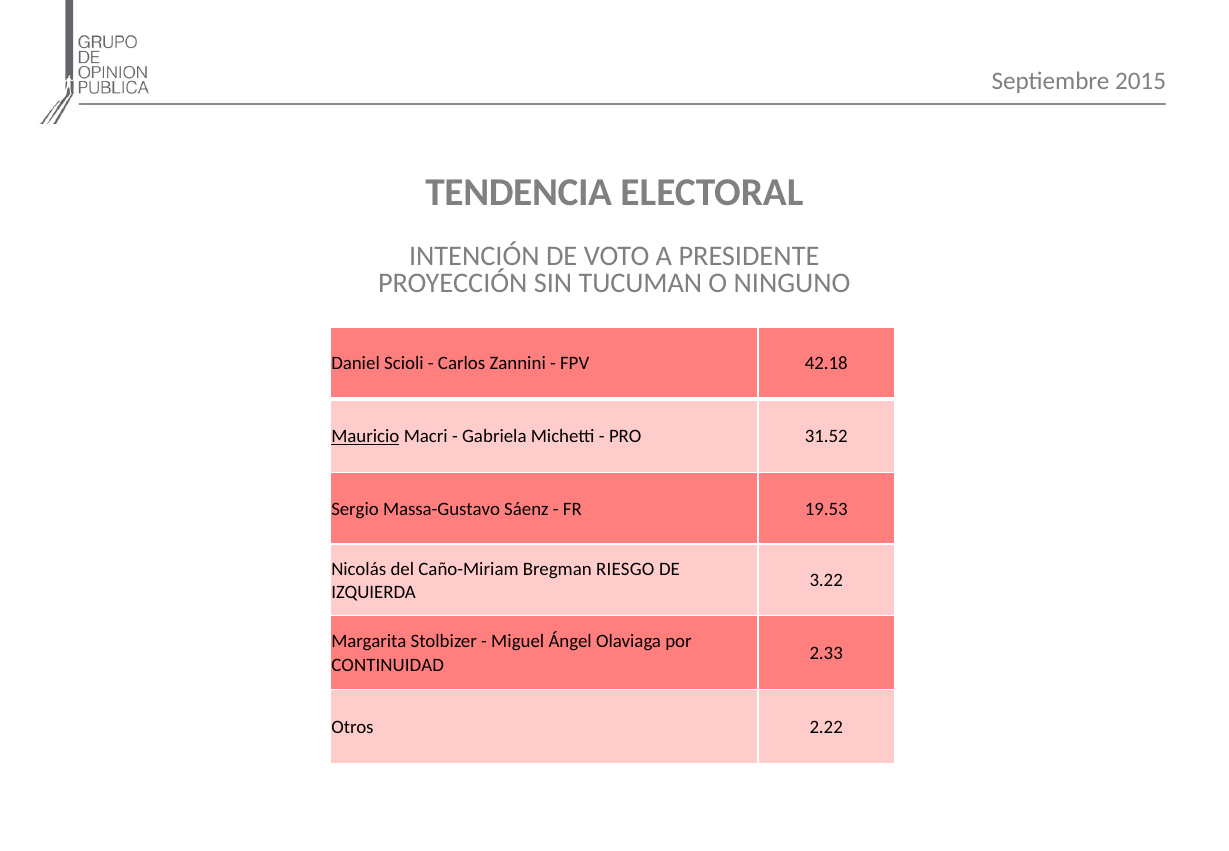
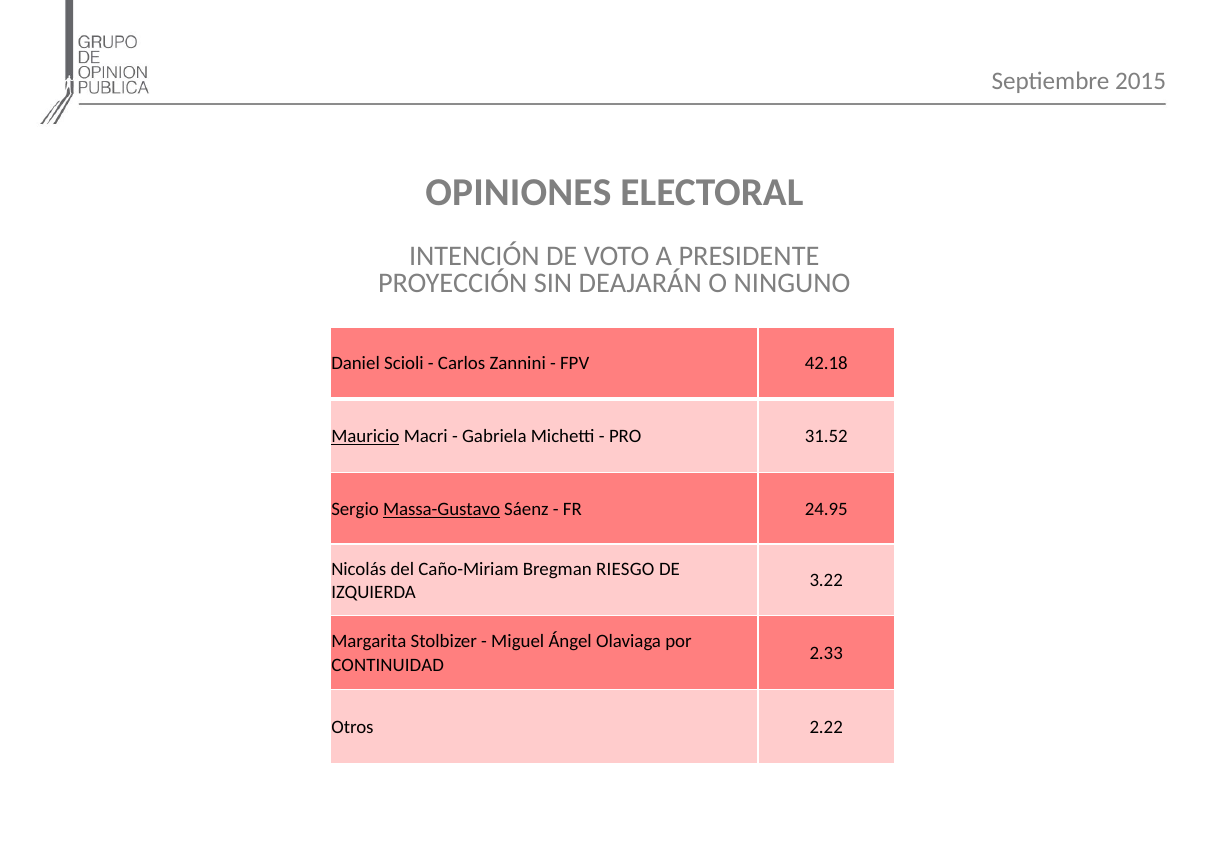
TENDENCIA: TENDENCIA -> OPINIONES
TUCUMAN: TUCUMAN -> DEAJARÁN
Massa-Gustavo underline: none -> present
19.53: 19.53 -> 24.95
